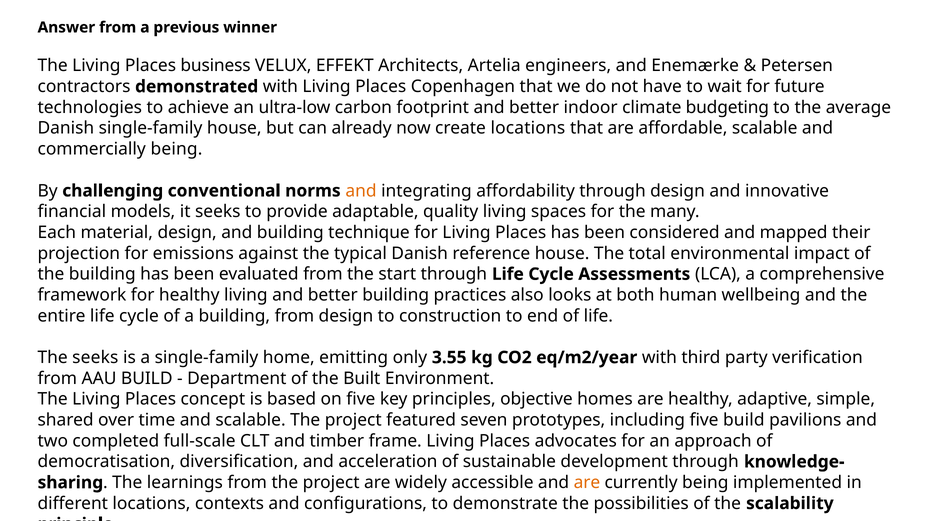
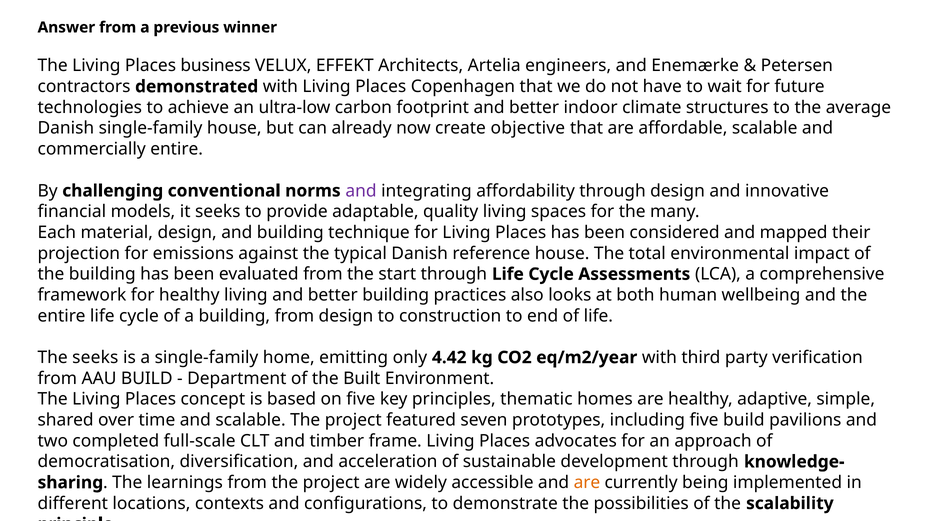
budgeting: budgeting -> structures
create locations: locations -> objective
commercially being: being -> entire
and at (361, 191) colour: orange -> purple
3.55: 3.55 -> 4.42
objective: objective -> thematic
